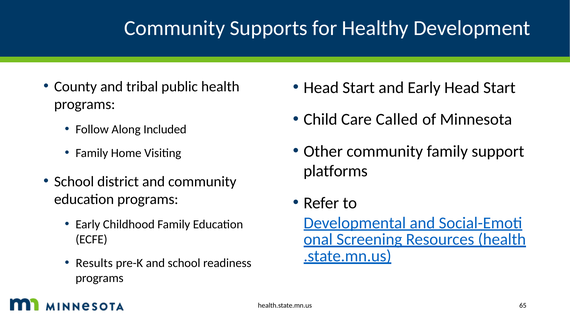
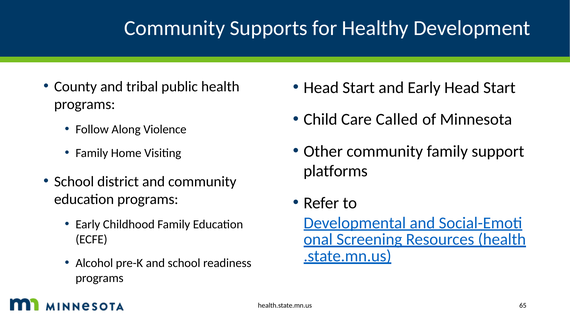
Included: Included -> Violence
Results: Results -> Alcohol
